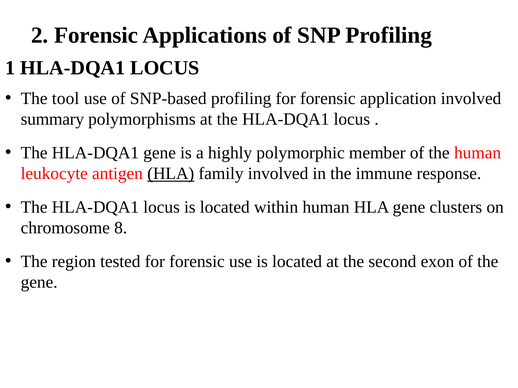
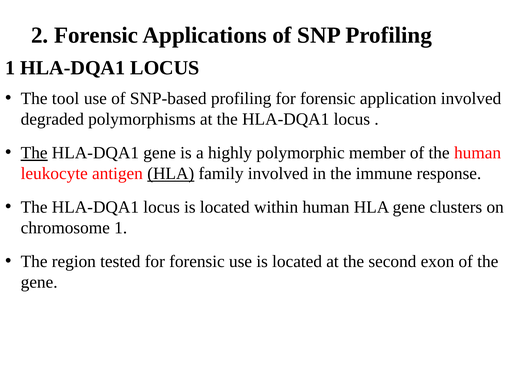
summary: summary -> degraded
The at (34, 153) underline: none -> present
chromosome 8: 8 -> 1
